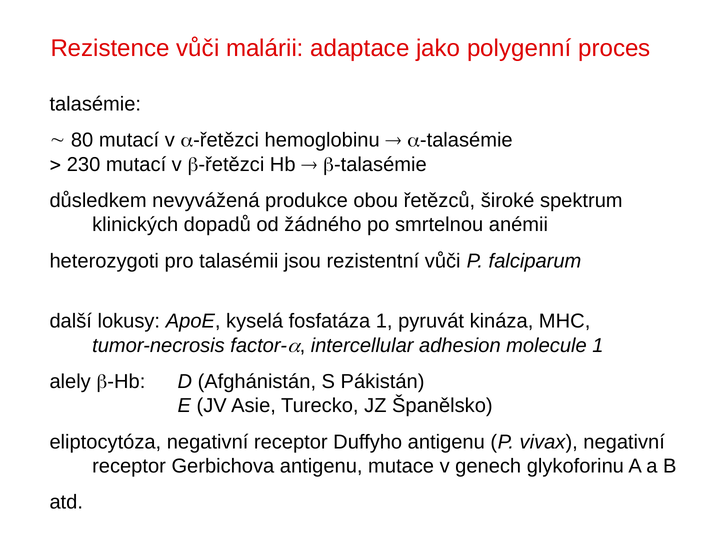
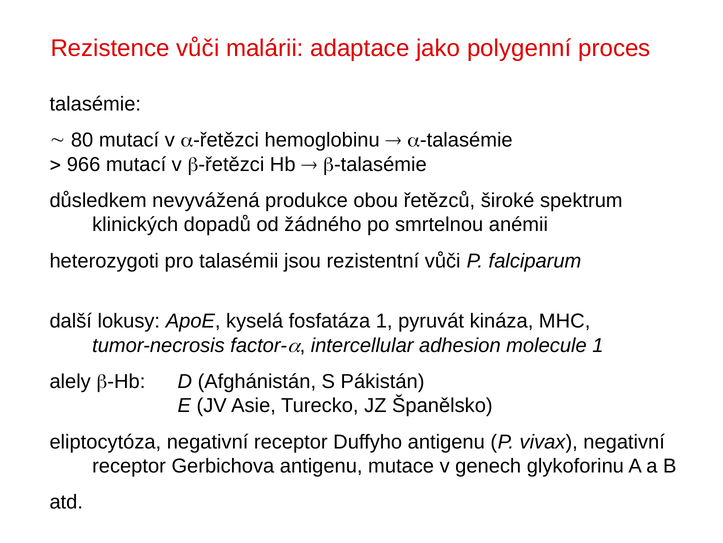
230: 230 -> 966
